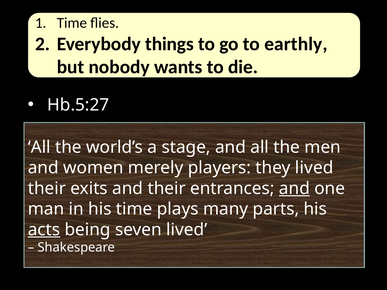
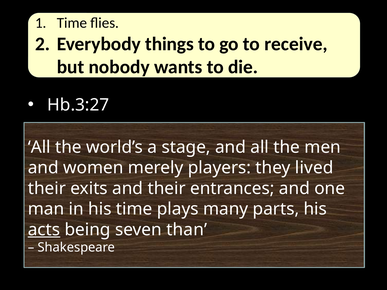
earthly: earthly -> receive
Hb.5:27: Hb.5:27 -> Hb.3:27
and at (294, 189) underline: present -> none
seven lived: lived -> than
